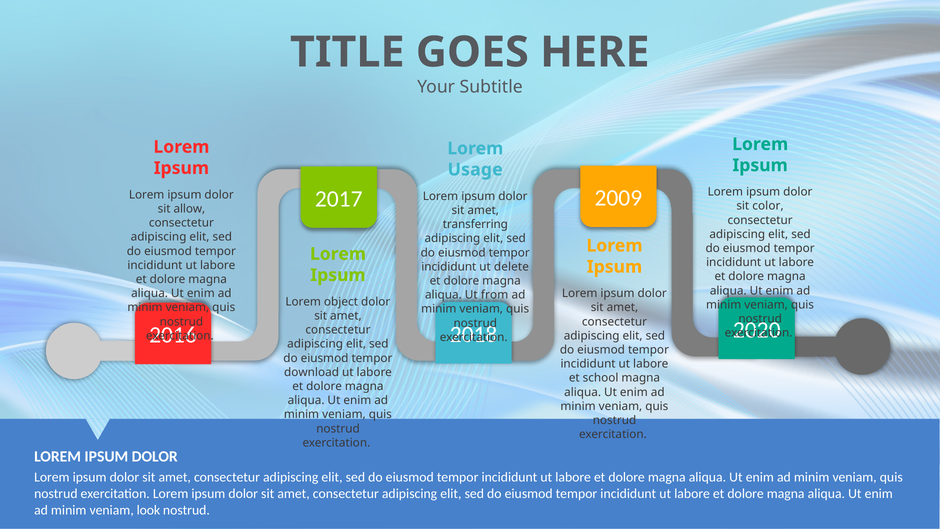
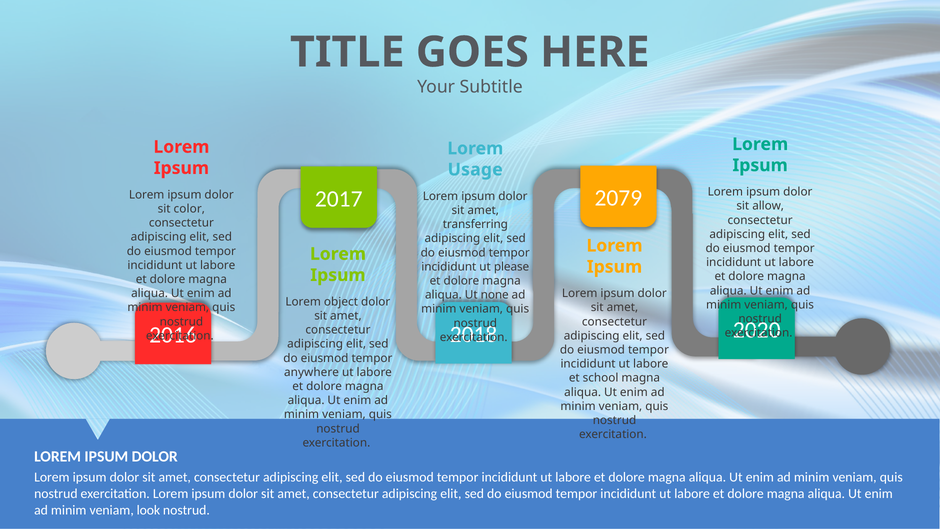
2009: 2009 -> 2079
color: color -> allow
allow: allow -> color
delete: delete -> please
from: from -> none
download: download -> anywhere
